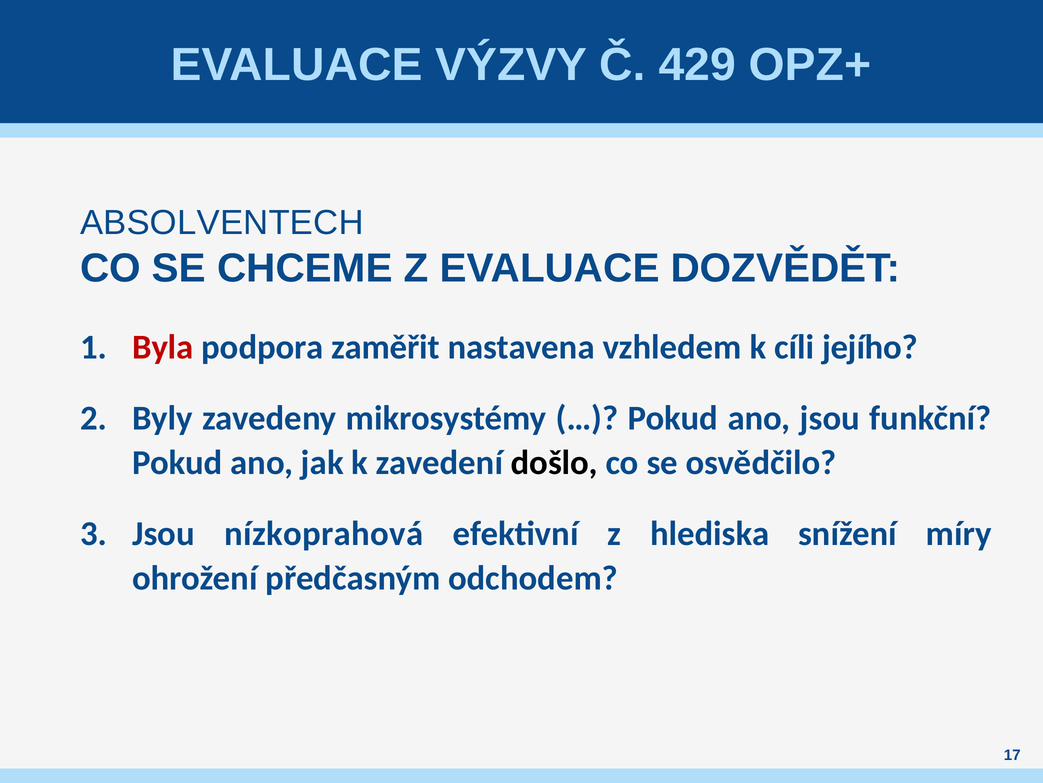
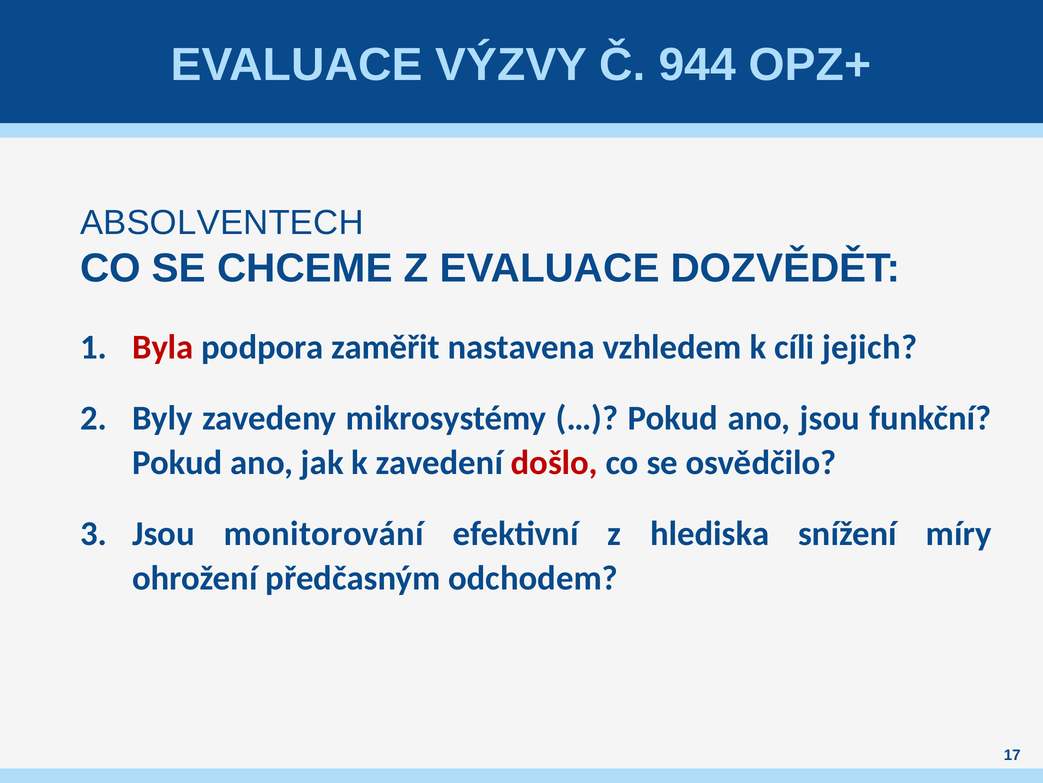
429: 429 -> 944
jejího: jejího -> jejich
došlo colour: black -> red
nízkoprahová: nízkoprahová -> monitorování
